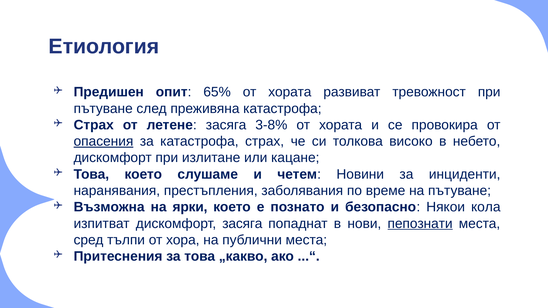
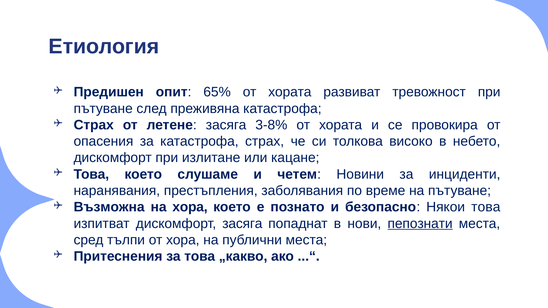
опасения underline: present -> none
на ярки: ярки -> хора
Някои кола: кола -> това
